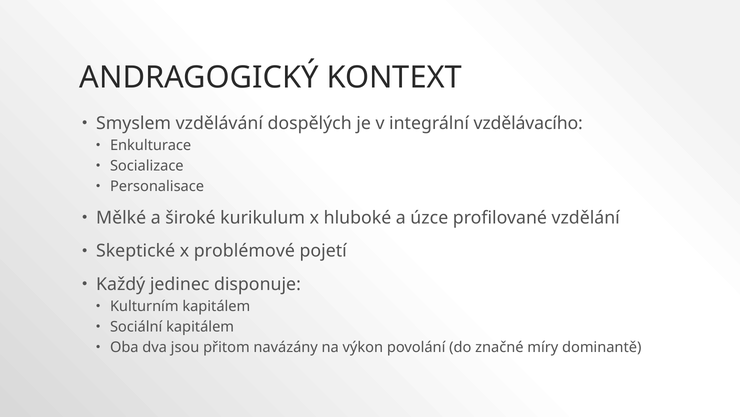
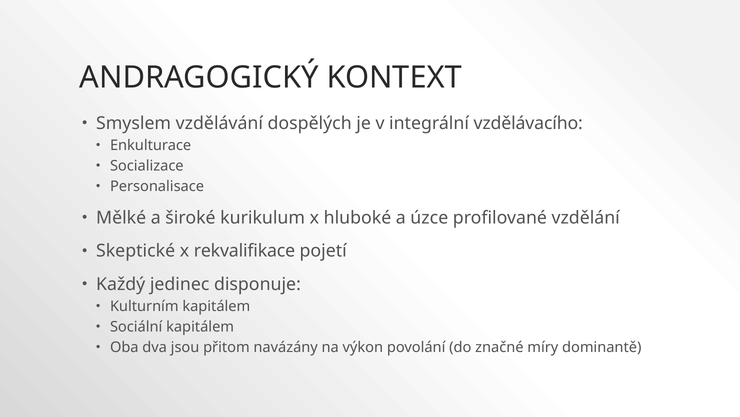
problémové: problémové -> rekvalifikace
